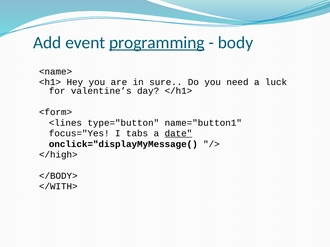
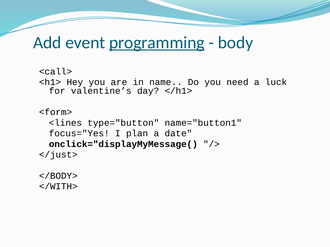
<name>: <name> -> <call>
sure: sure -> name
tabs: tabs -> plan
date underline: present -> none
</high>: </high> -> </just>
